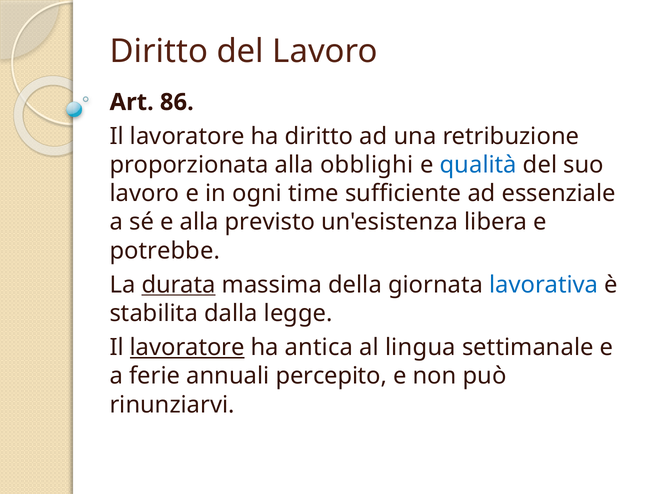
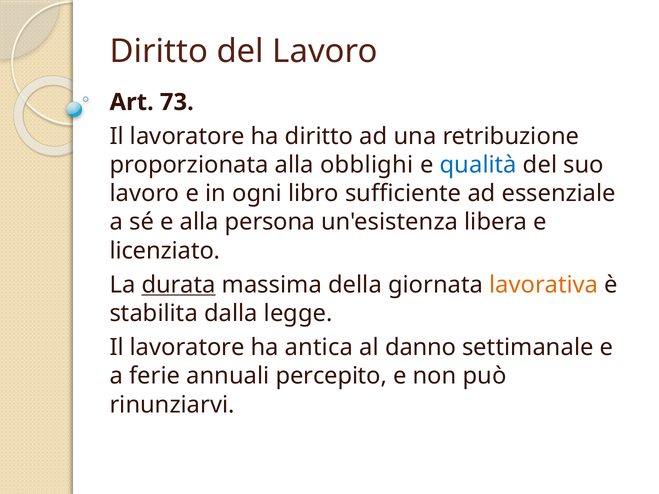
86: 86 -> 73
time: time -> libro
previsto: previsto -> persona
potrebbe: potrebbe -> licenziato
lavorativa colour: blue -> orange
lavoratore at (187, 348) underline: present -> none
lingua: lingua -> danno
